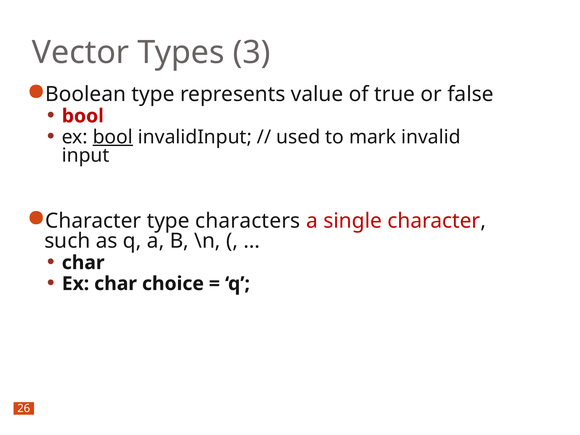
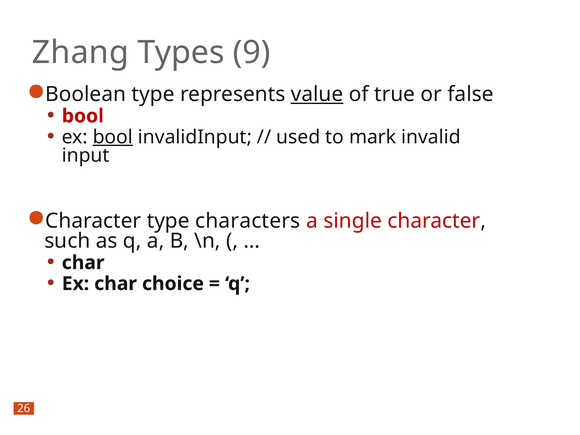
Vector: Vector -> Zhang
3: 3 -> 9
value underline: none -> present
